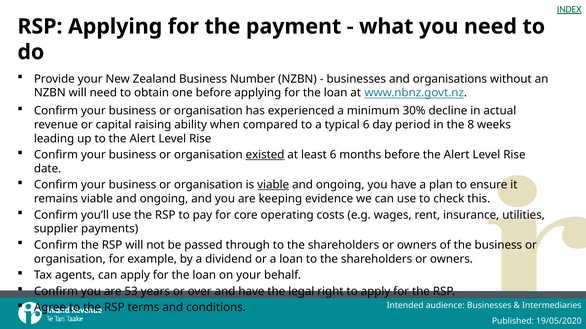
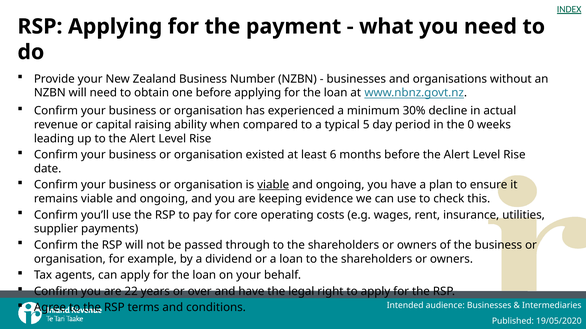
typical 6: 6 -> 5
8: 8 -> 0
existed underline: present -> none
53: 53 -> 22
